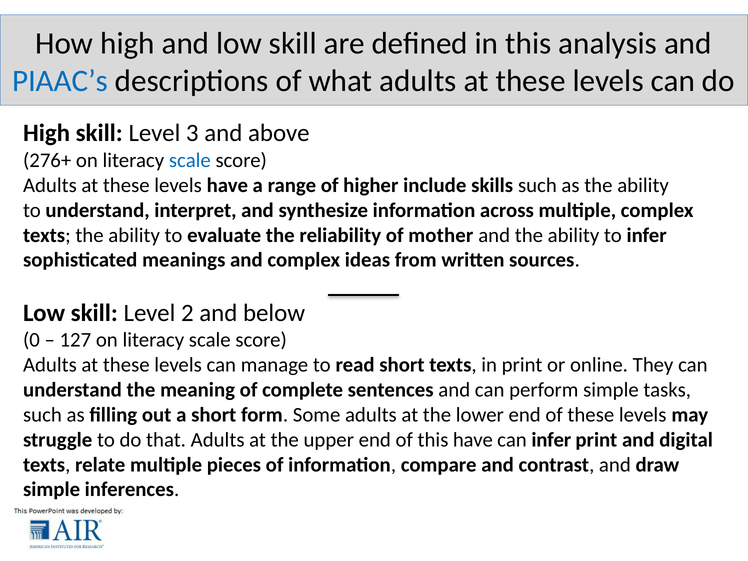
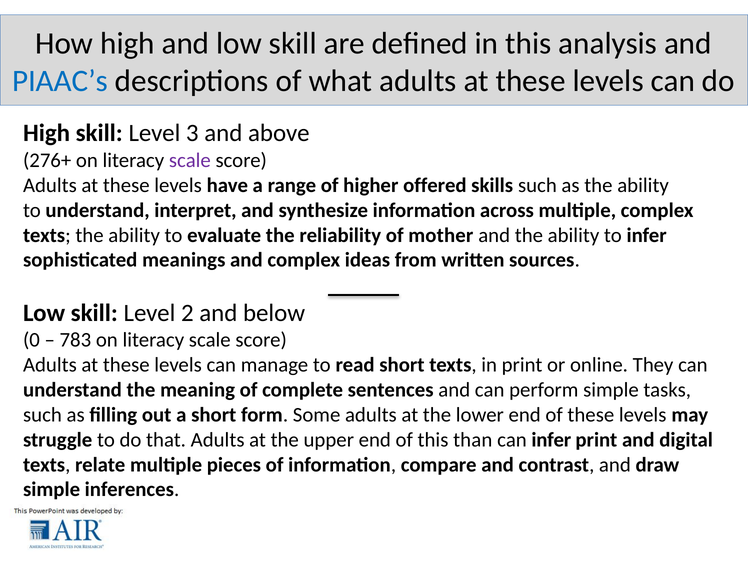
scale at (190, 160) colour: blue -> purple
include: include -> offered
127: 127 -> 783
this have: have -> than
